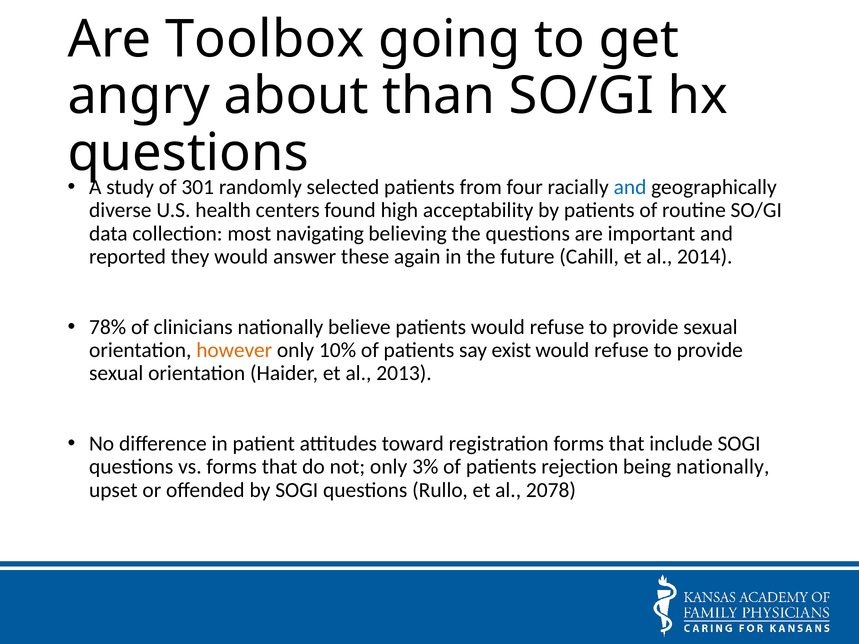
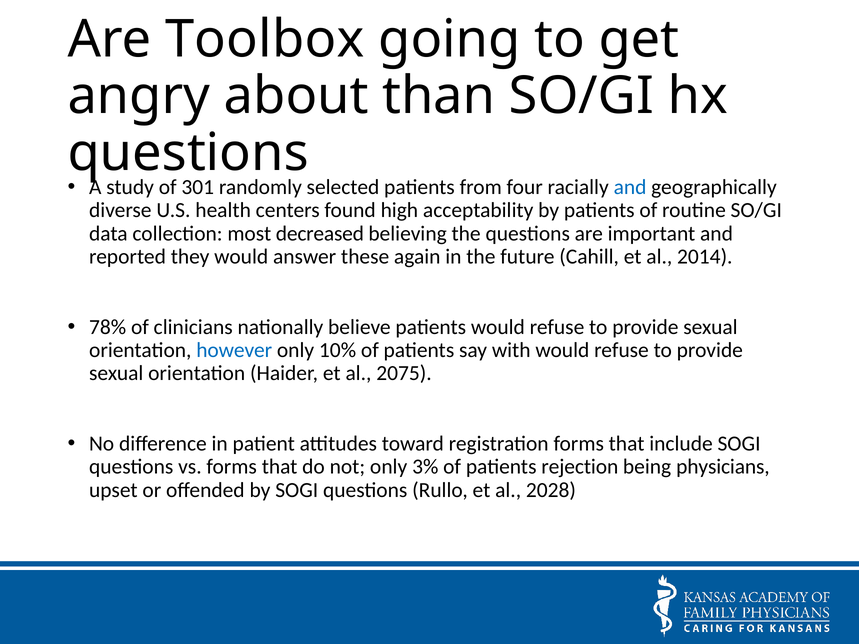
navigating: navigating -> decreased
however colour: orange -> blue
exist: exist -> with
2013: 2013 -> 2075
being nationally: nationally -> physicians
2078: 2078 -> 2028
